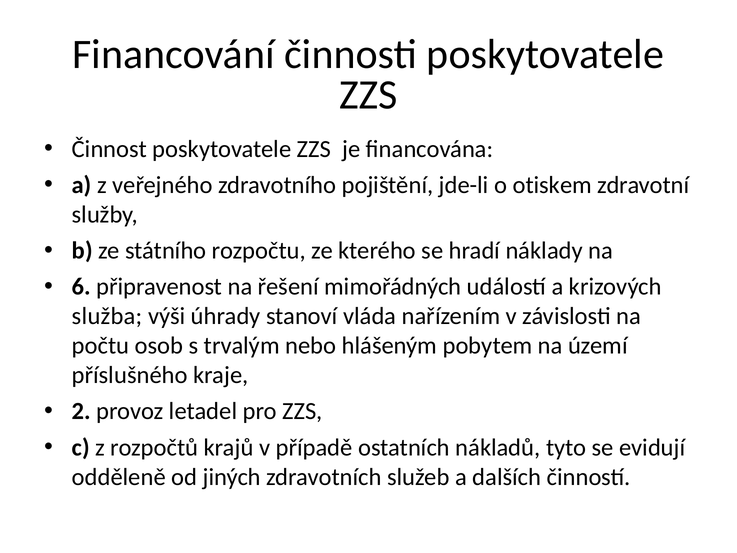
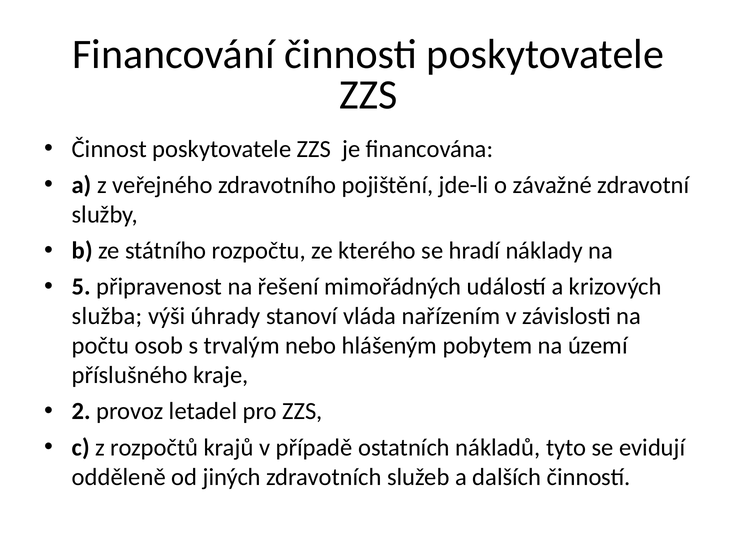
otiskem: otiskem -> závažné
6: 6 -> 5
